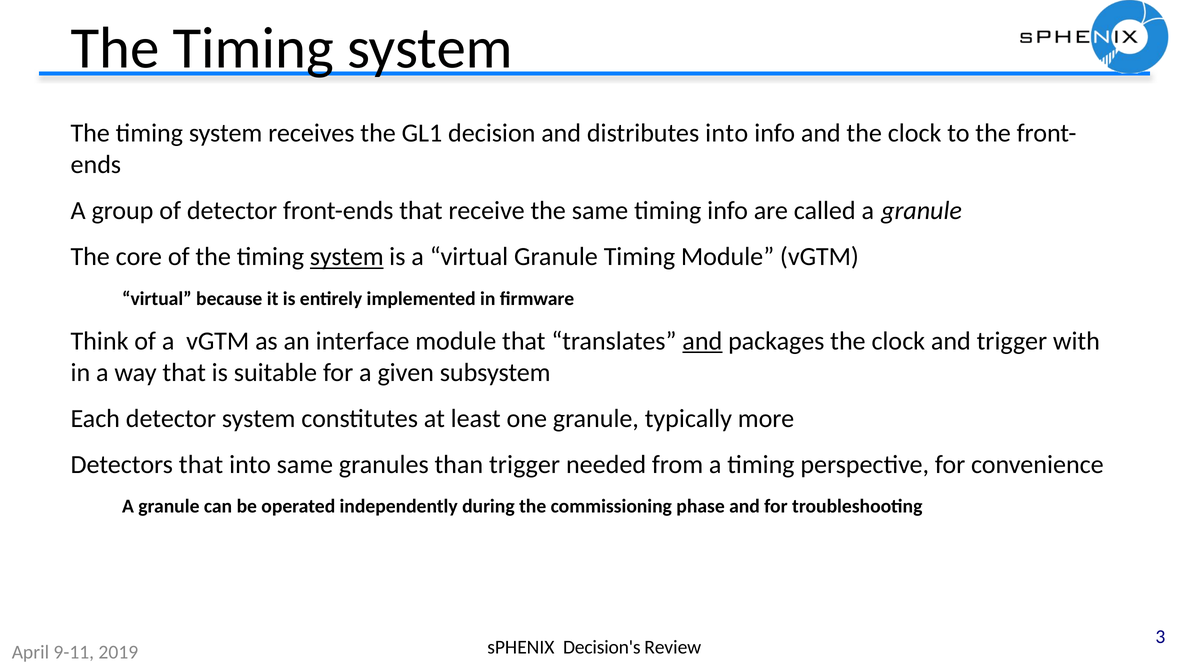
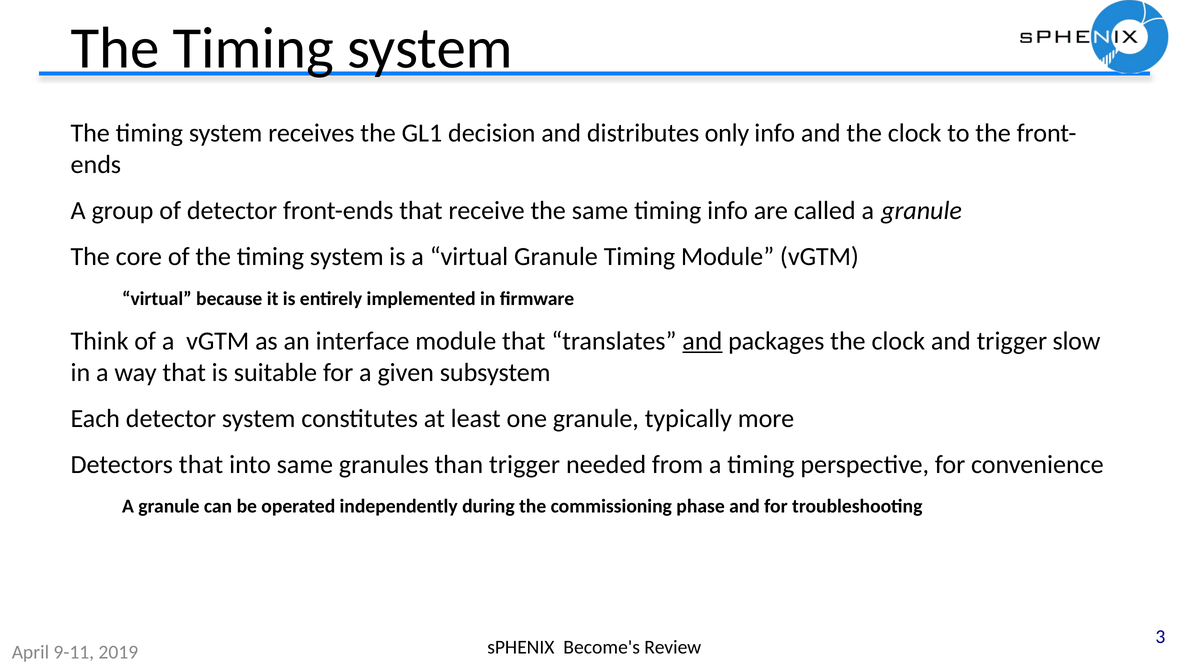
distributes into: into -> only
system at (347, 257) underline: present -> none
with: with -> slow
Decision's: Decision's -> Become's
